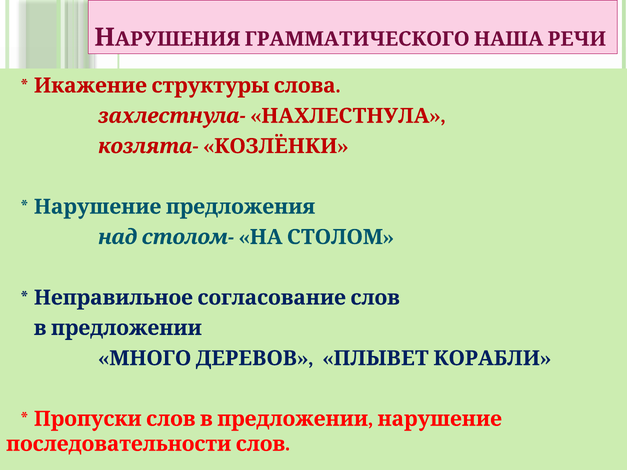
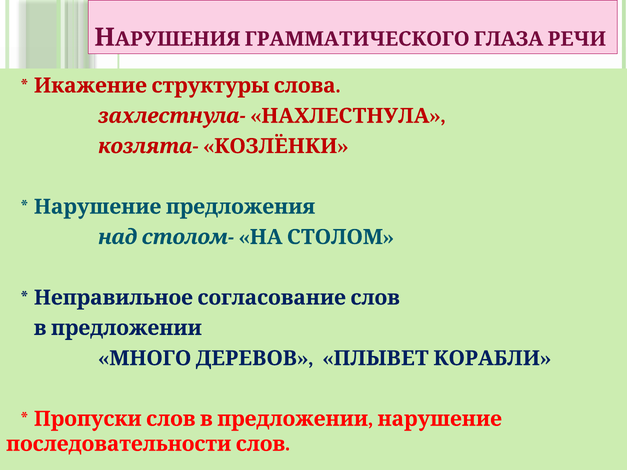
НАША: НАША -> ГЛАЗА
